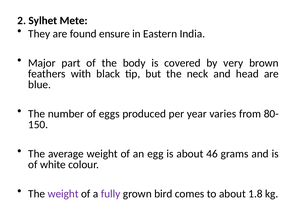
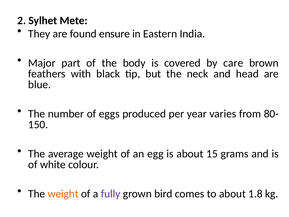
very: very -> care
46: 46 -> 15
weight at (63, 194) colour: purple -> orange
